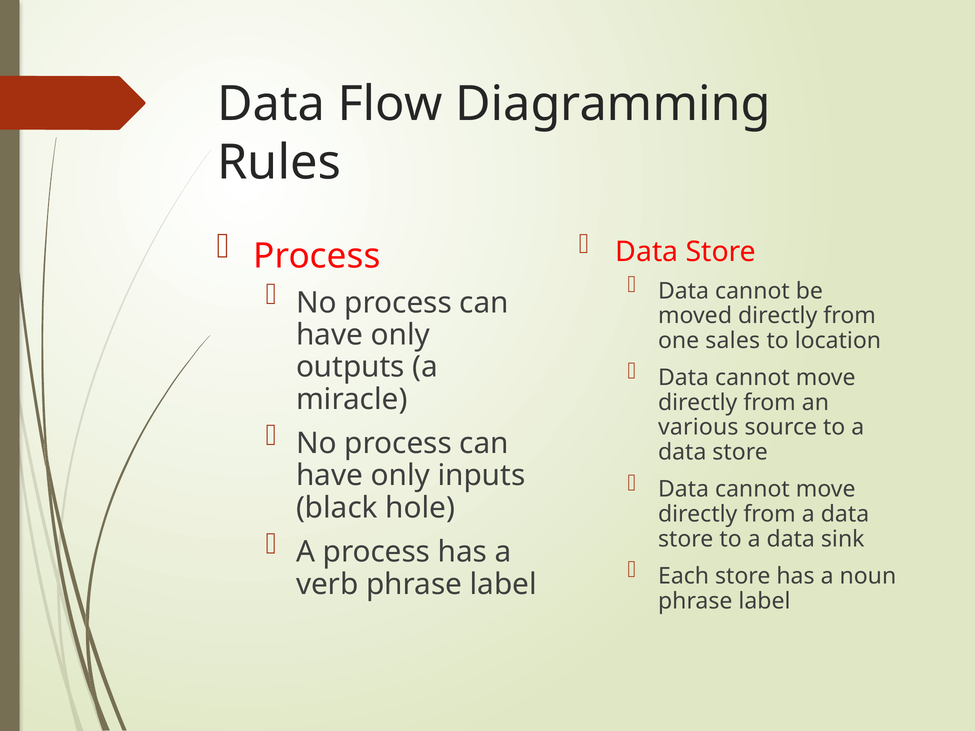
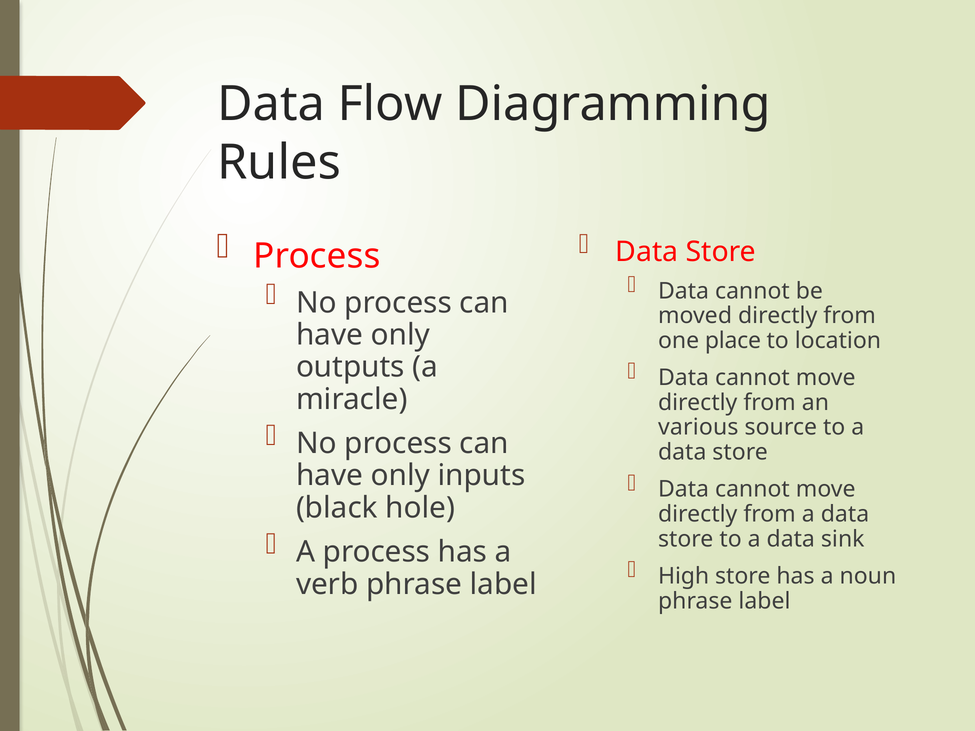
sales: sales -> place
Each: Each -> High
